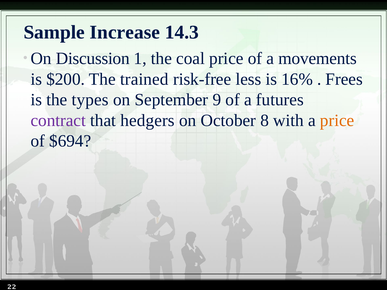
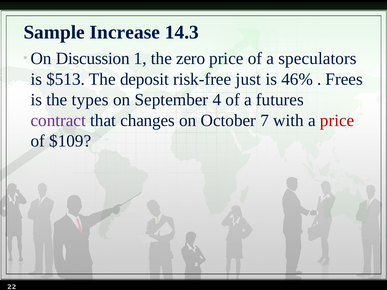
coal: coal -> zero
movements: movements -> speculators
$200: $200 -> $513
trained: trained -> deposit
less: less -> just
16%: 16% -> 46%
9: 9 -> 4
hedgers: hedgers -> changes
8: 8 -> 7
price at (337, 121) colour: orange -> red
$694: $694 -> $109
